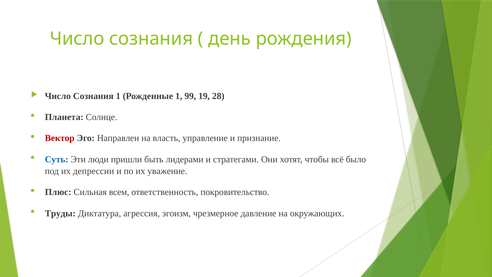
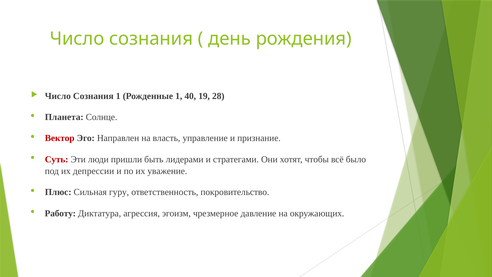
99: 99 -> 40
Суть colour: blue -> red
всем: всем -> гуру
Труды: Труды -> Работу
